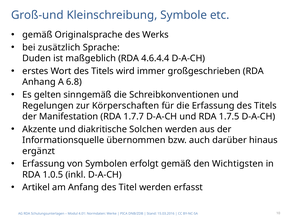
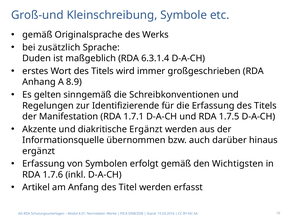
4.6.4.4: 4.6.4.4 -> 6.3.1.4
6.8: 6.8 -> 8.9
Körperschaften: Körperschaften -> Identifizierende
1.7.7: 1.7.7 -> 1.7.1
diakritische Solchen: Solchen -> Ergänzt
1.0.5: 1.0.5 -> 1.7.6
